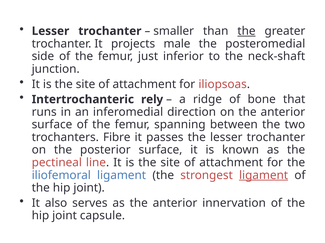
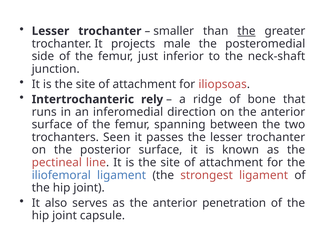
Fibre: Fibre -> Seen
ligament at (264, 176) underline: present -> none
innervation: innervation -> penetration
